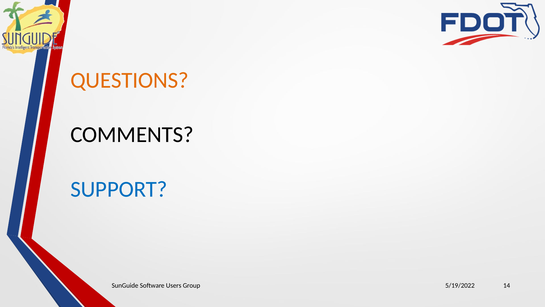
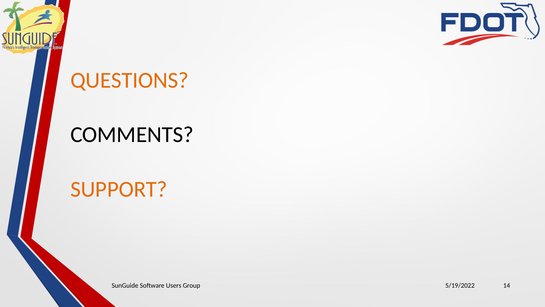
SUPPORT colour: blue -> orange
